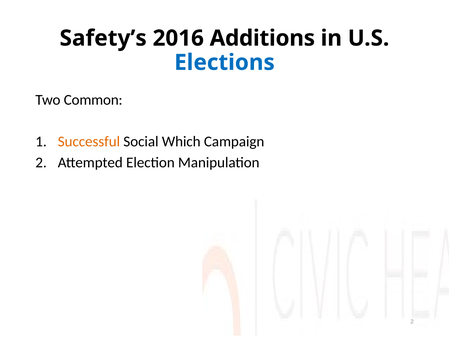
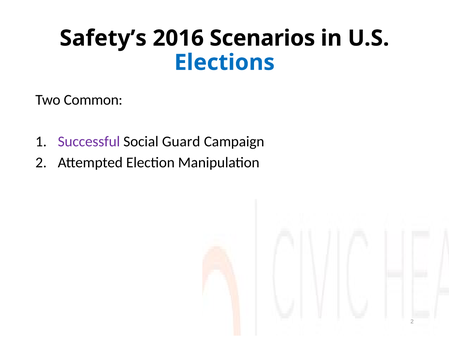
Additions: Additions -> Scenarios
Successful colour: orange -> purple
Which: Which -> Guard
